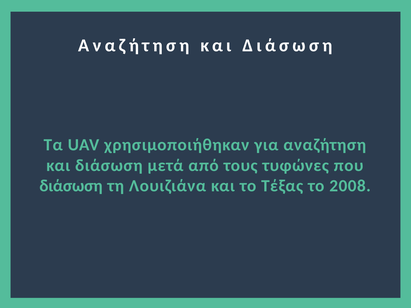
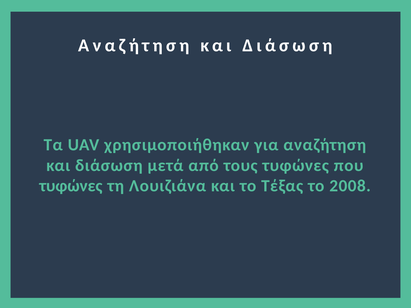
διάσωση at (71, 186): διάσωση -> τυφώνες
